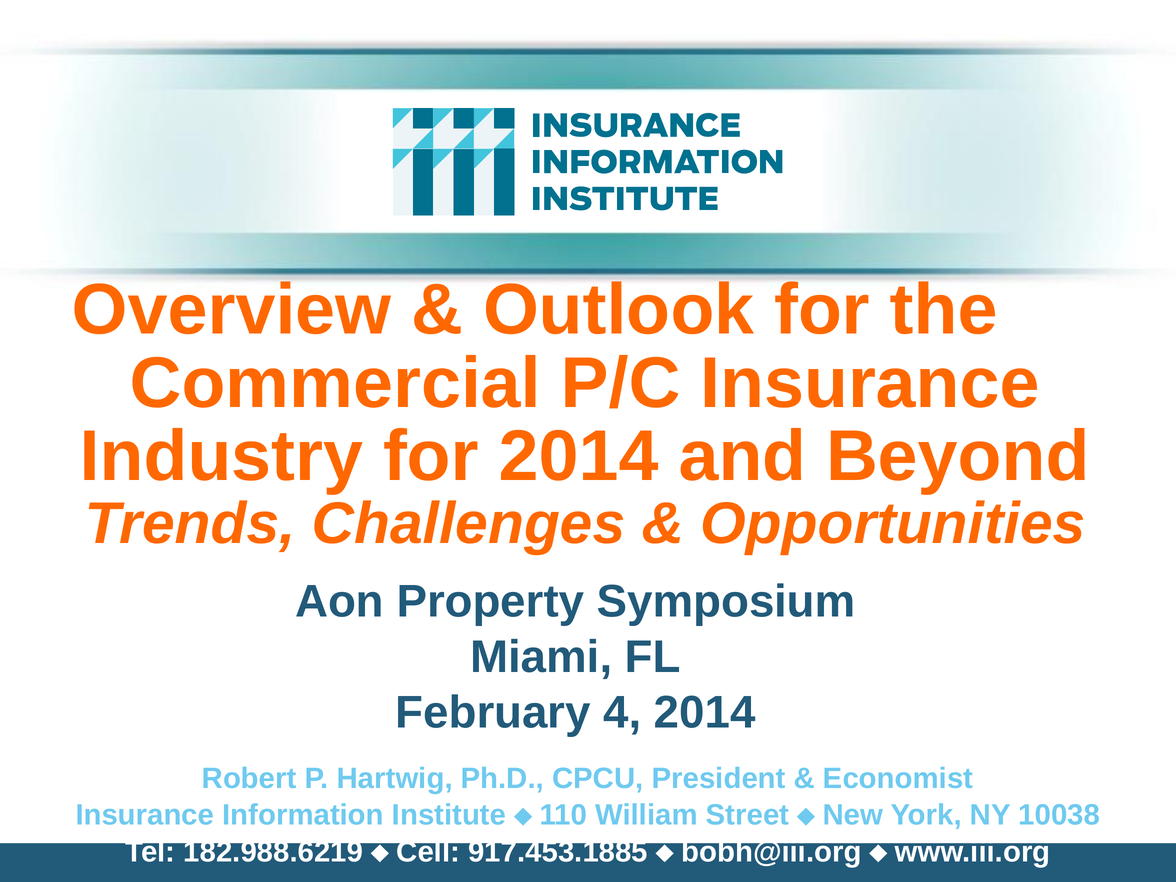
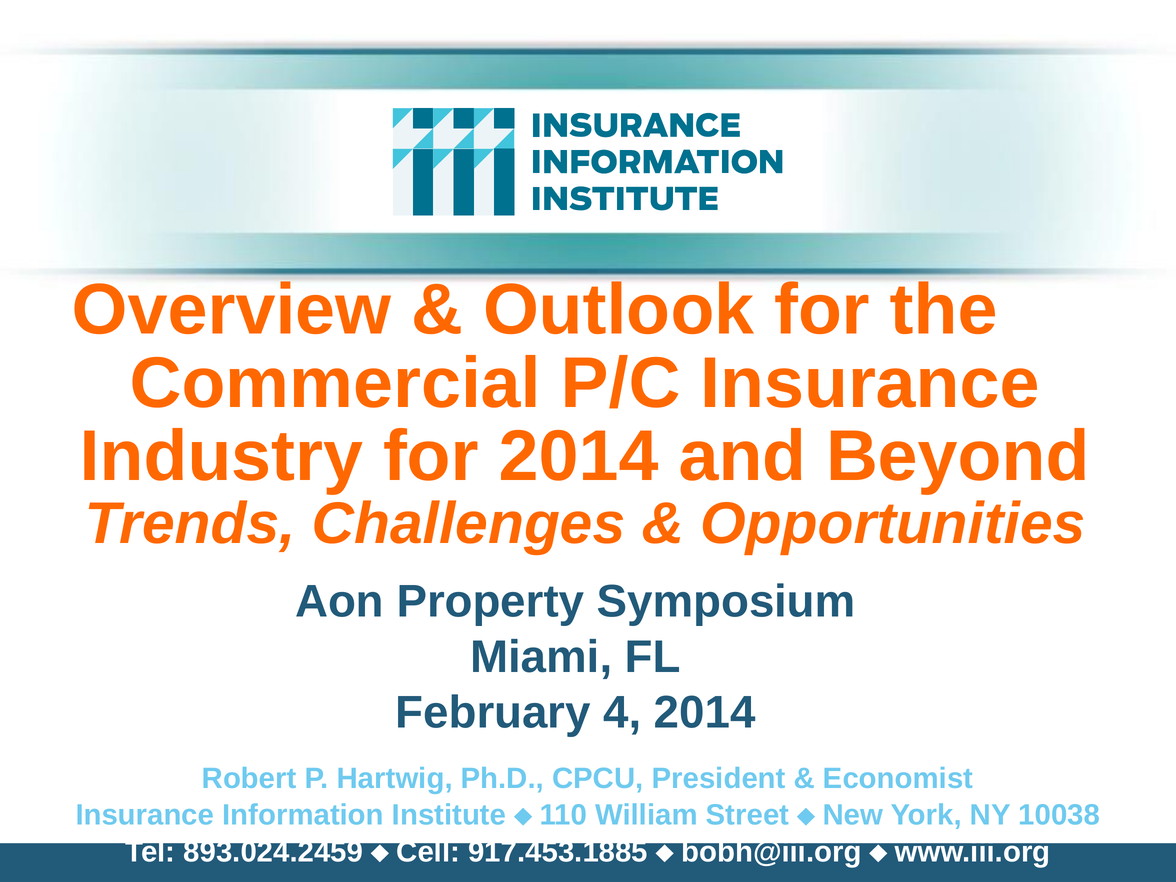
182.988.6219: 182.988.6219 -> 893.024.2459
